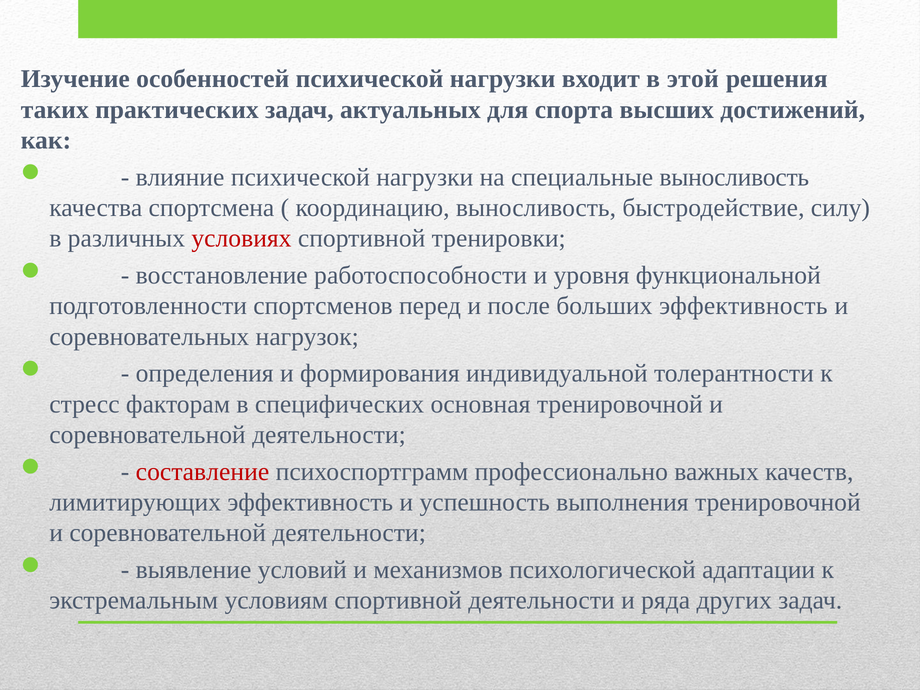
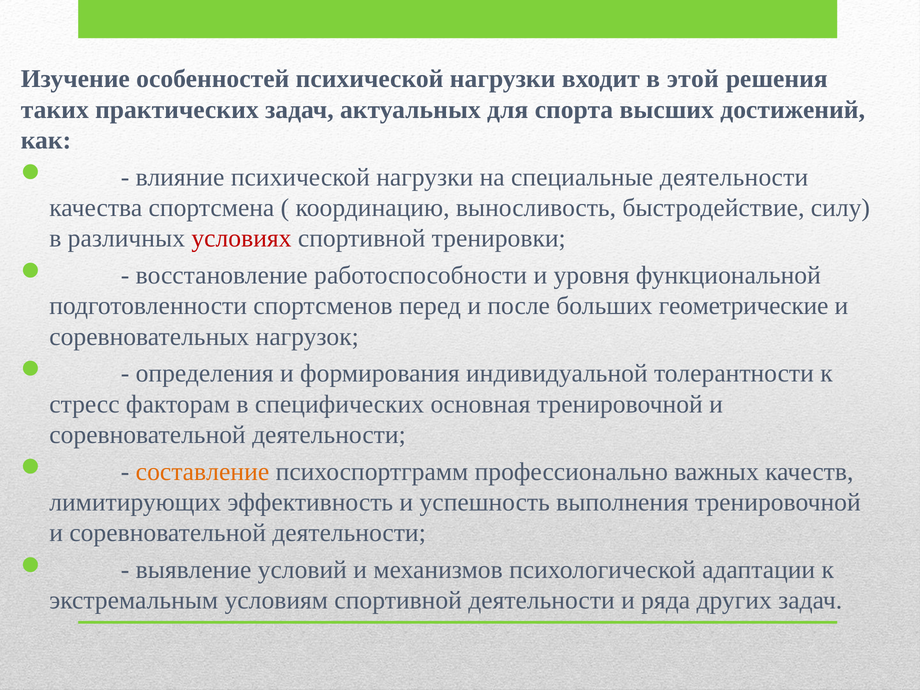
специальные выносливость: выносливость -> деятельности
больших эффективность: эффективность -> геометрические
составление colour: red -> orange
